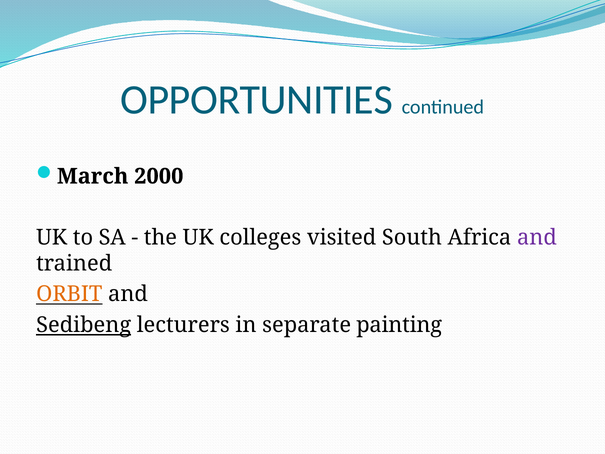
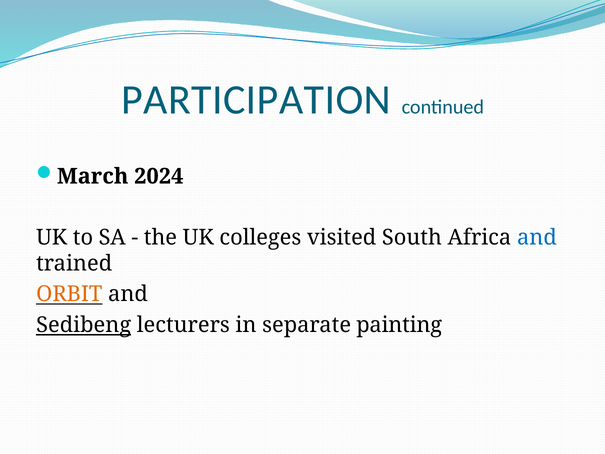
OPPORTUNITIES: OPPORTUNITIES -> PARTICIPATION
2000: 2000 -> 2024
and at (537, 237) colour: purple -> blue
